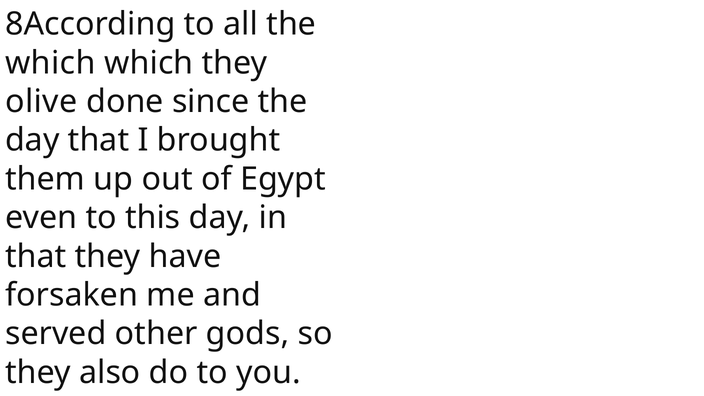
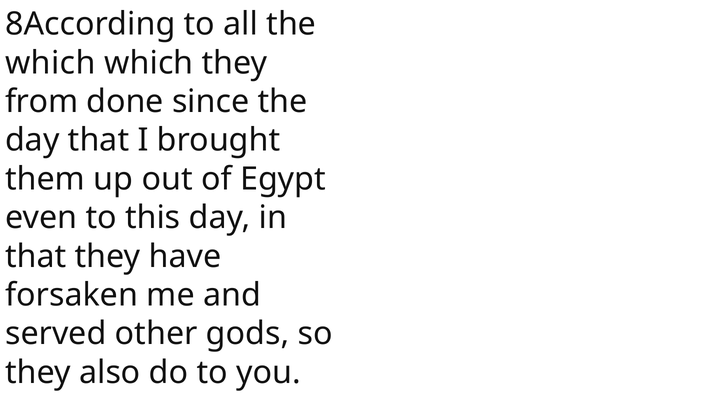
olive: olive -> from
